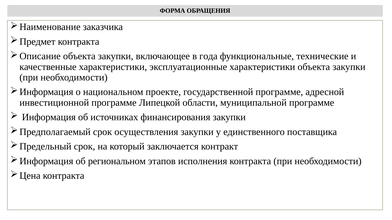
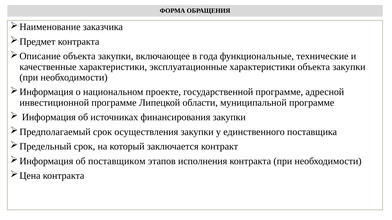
региональном: региональном -> поставщиком
